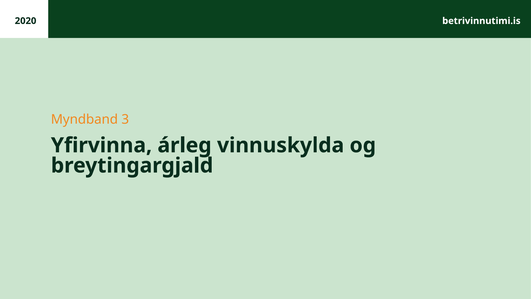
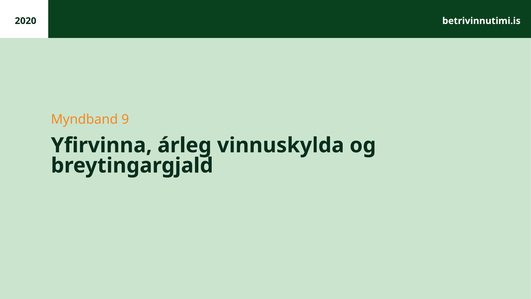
3: 3 -> 9
